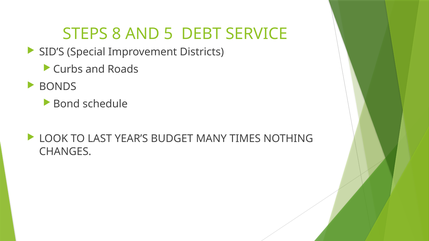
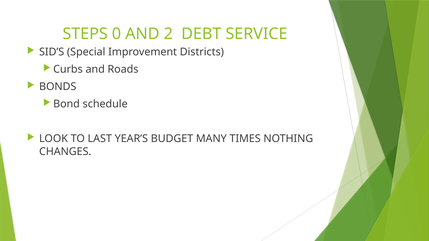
8: 8 -> 0
5: 5 -> 2
